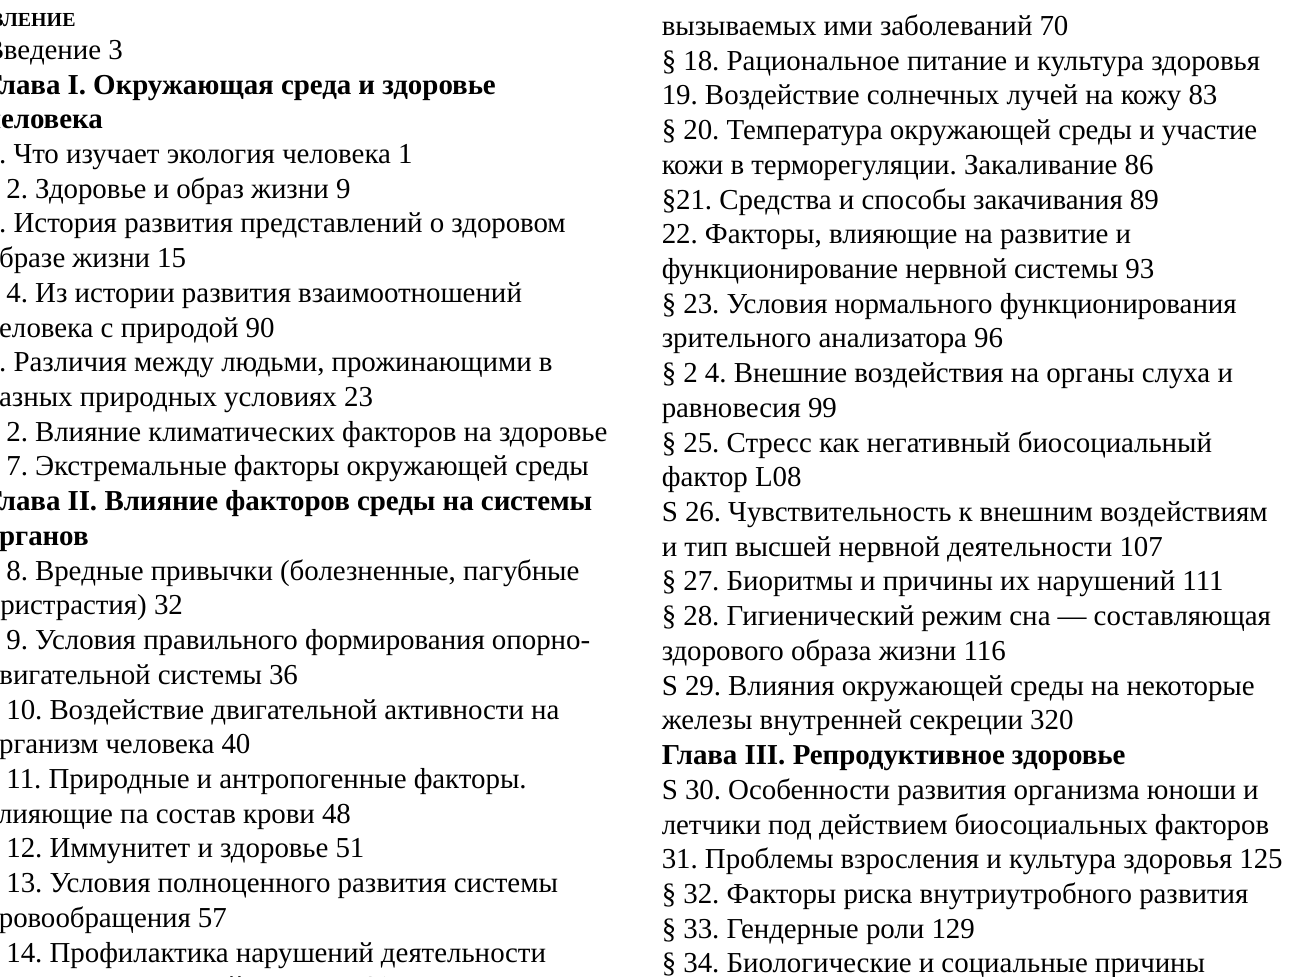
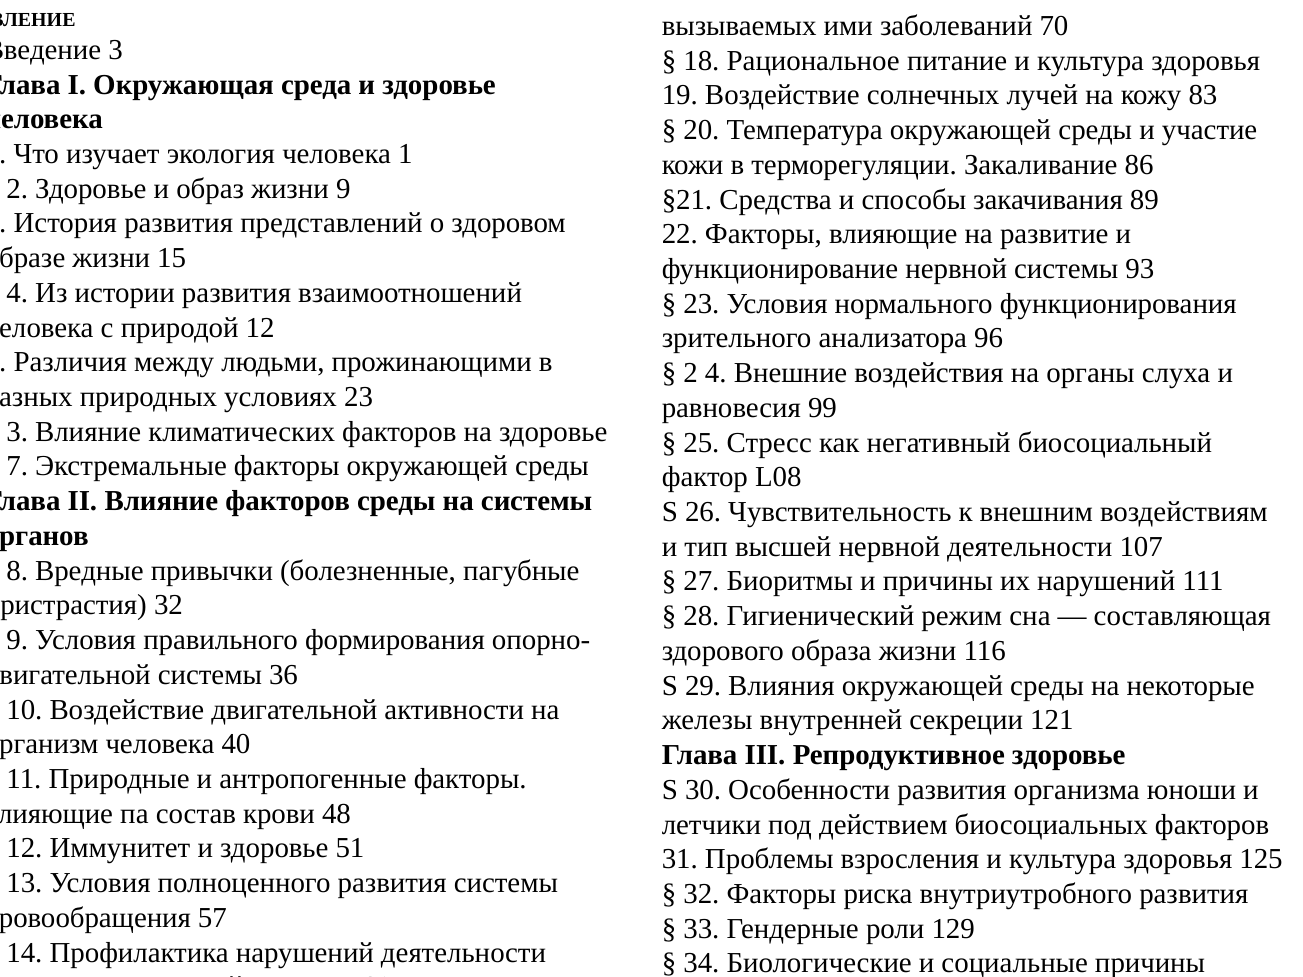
природой 90: 90 -> 12
2 at (17, 432): 2 -> 3
320: 320 -> 121
